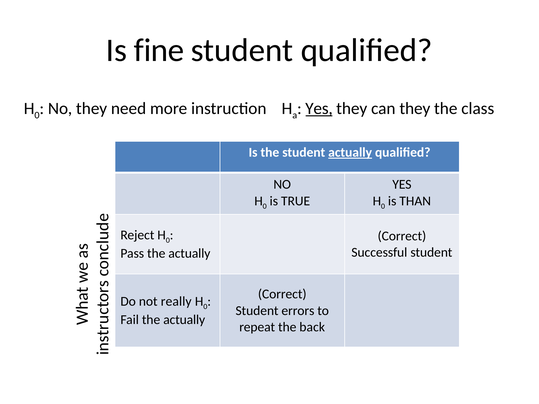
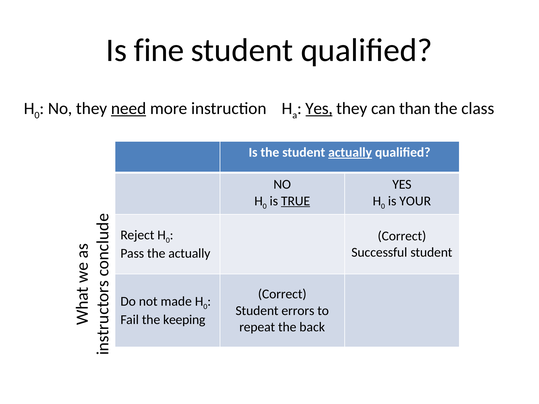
need underline: none -> present
can they: they -> than
TRUE underline: none -> present
THAN: THAN -> YOUR
really: really -> made
Fail the actually: actually -> keeping
